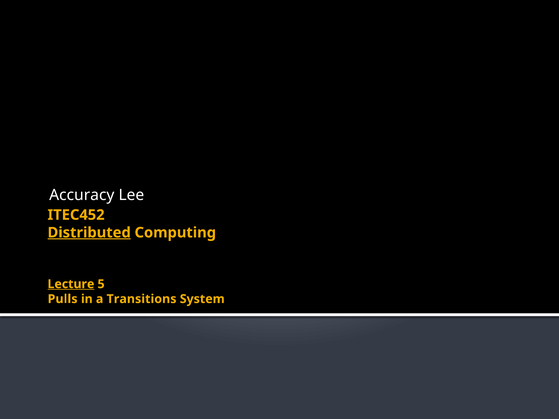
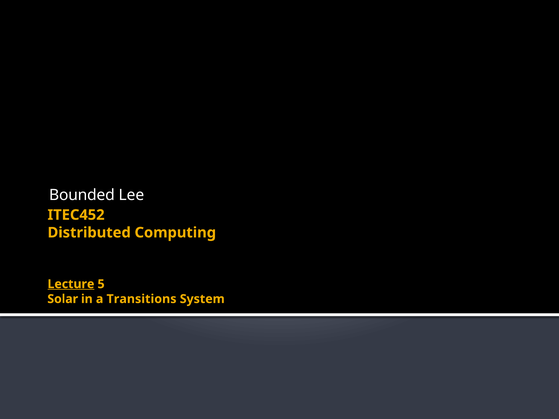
Accuracy: Accuracy -> Bounded
Distributed underline: present -> none
Pulls: Pulls -> Solar
